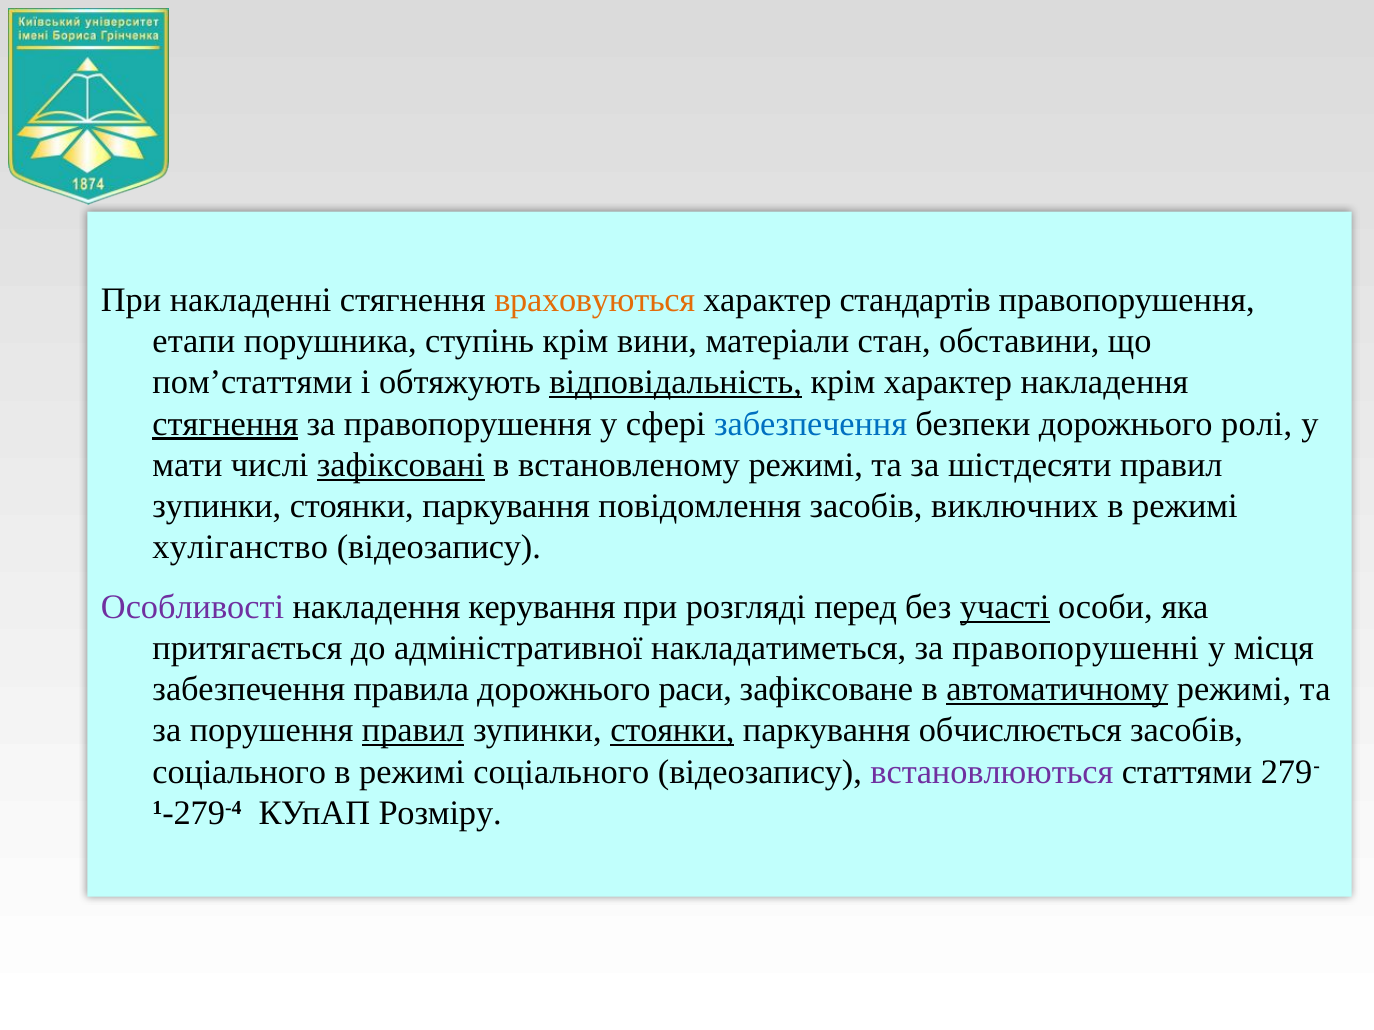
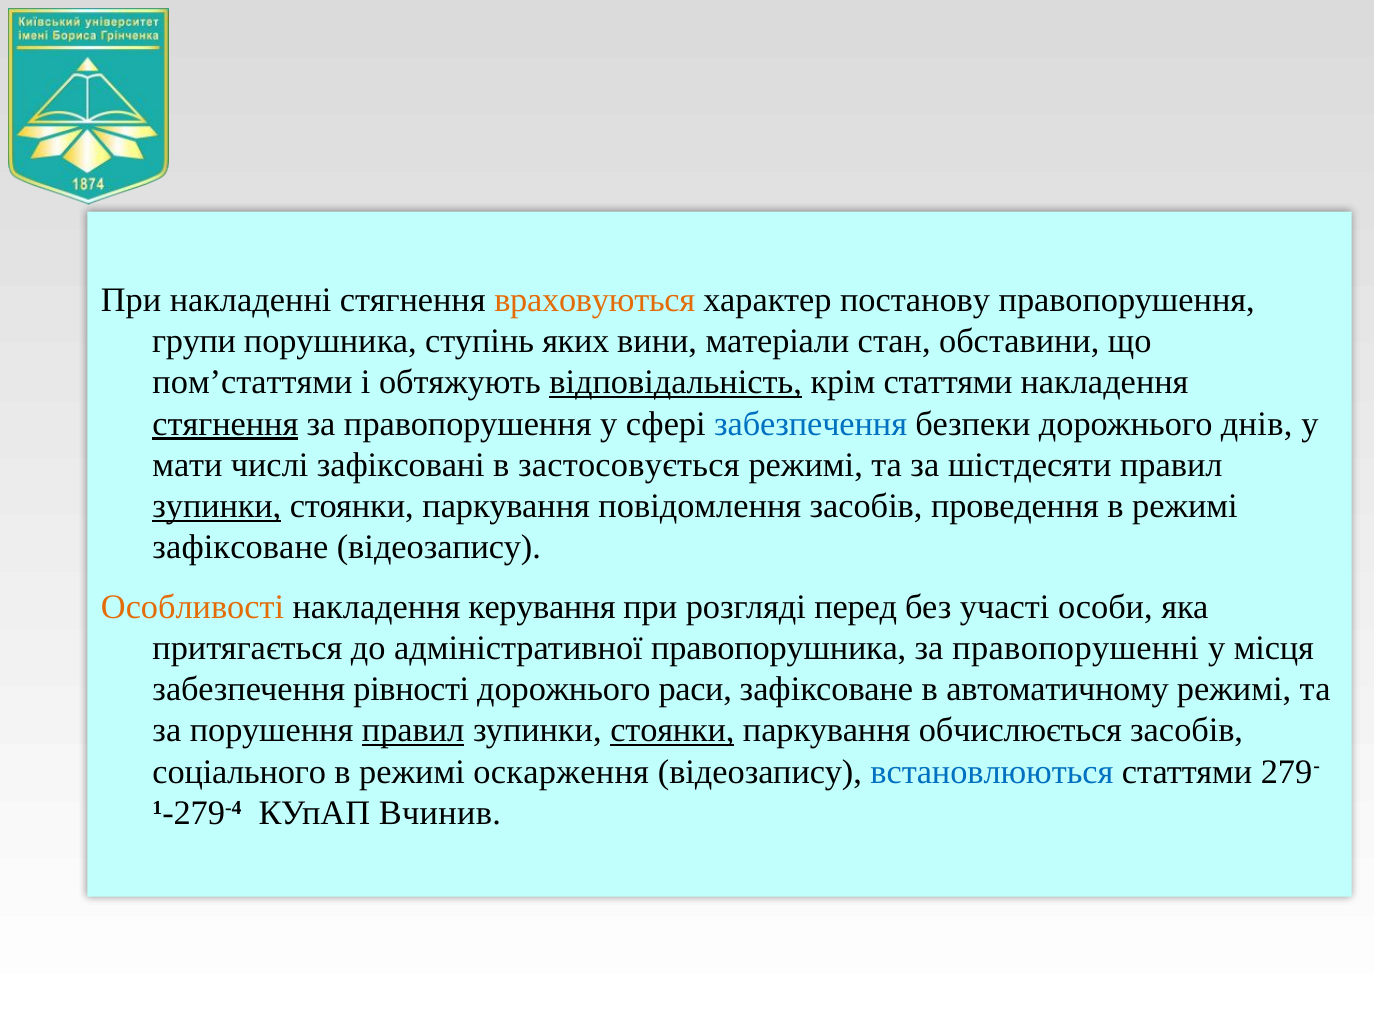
стандартів: стандартів -> постанову
етапи: етапи -> групи
ступінь крім: крім -> яких
крім характер: характер -> статтями
ролі: ролі -> днів
зафіксовані underline: present -> none
встановленому: встановленому -> застосовується
зупинки at (217, 506) underline: none -> present
виключних: виключних -> проведення
хуліганство at (240, 548): хуліганство -> зафіксоване
Особливості colour: purple -> orange
участі underline: present -> none
накладатиметься: накладатиметься -> правопорушника
правила: правила -> рівності
автоматичному underline: present -> none
режимі соціального: соціального -> оскарження
встановлюються colour: purple -> blue
Розміру: Розміру -> Вчинив
